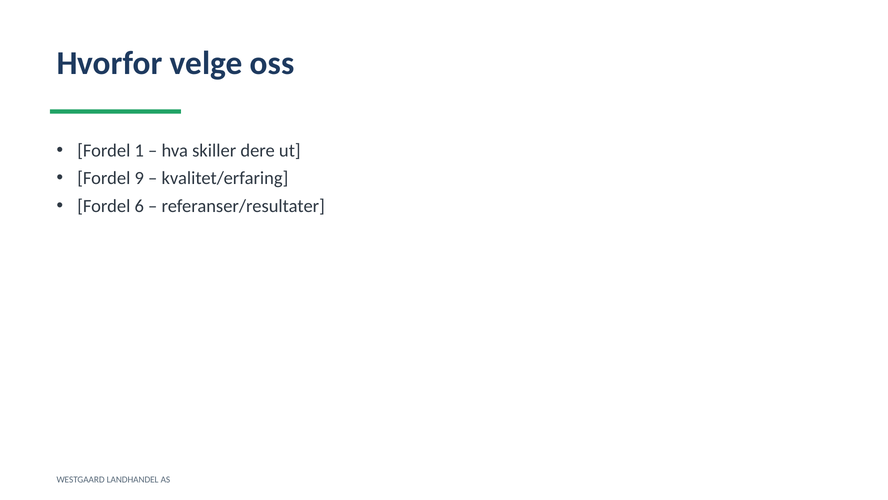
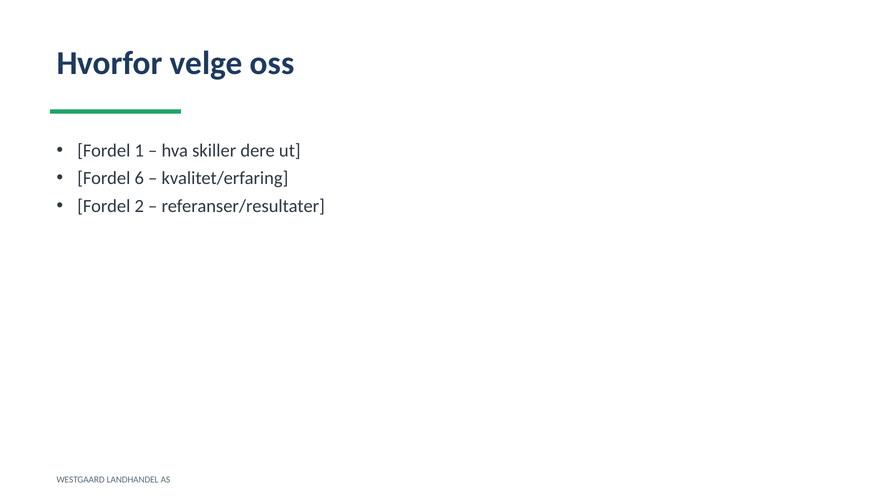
9: 9 -> 6
6: 6 -> 2
